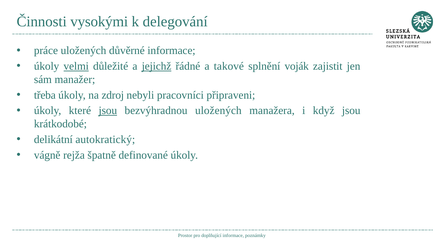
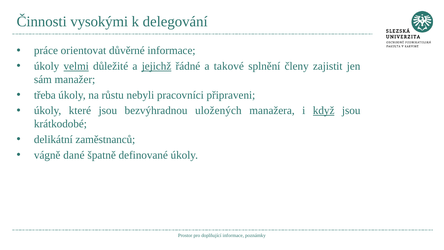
práce uložených: uložených -> orientovat
voják: voják -> členy
zdroj: zdroj -> růstu
jsou at (108, 111) underline: present -> none
když underline: none -> present
autokratický: autokratický -> zaměstnanců
rejža: rejža -> dané
